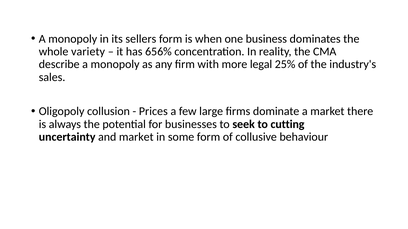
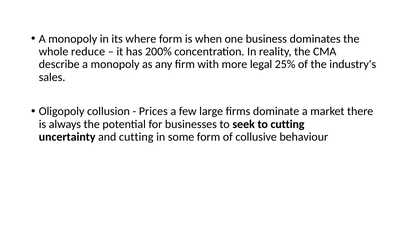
sellers: sellers -> where
variety: variety -> reduce
656%: 656% -> 200%
and market: market -> cutting
